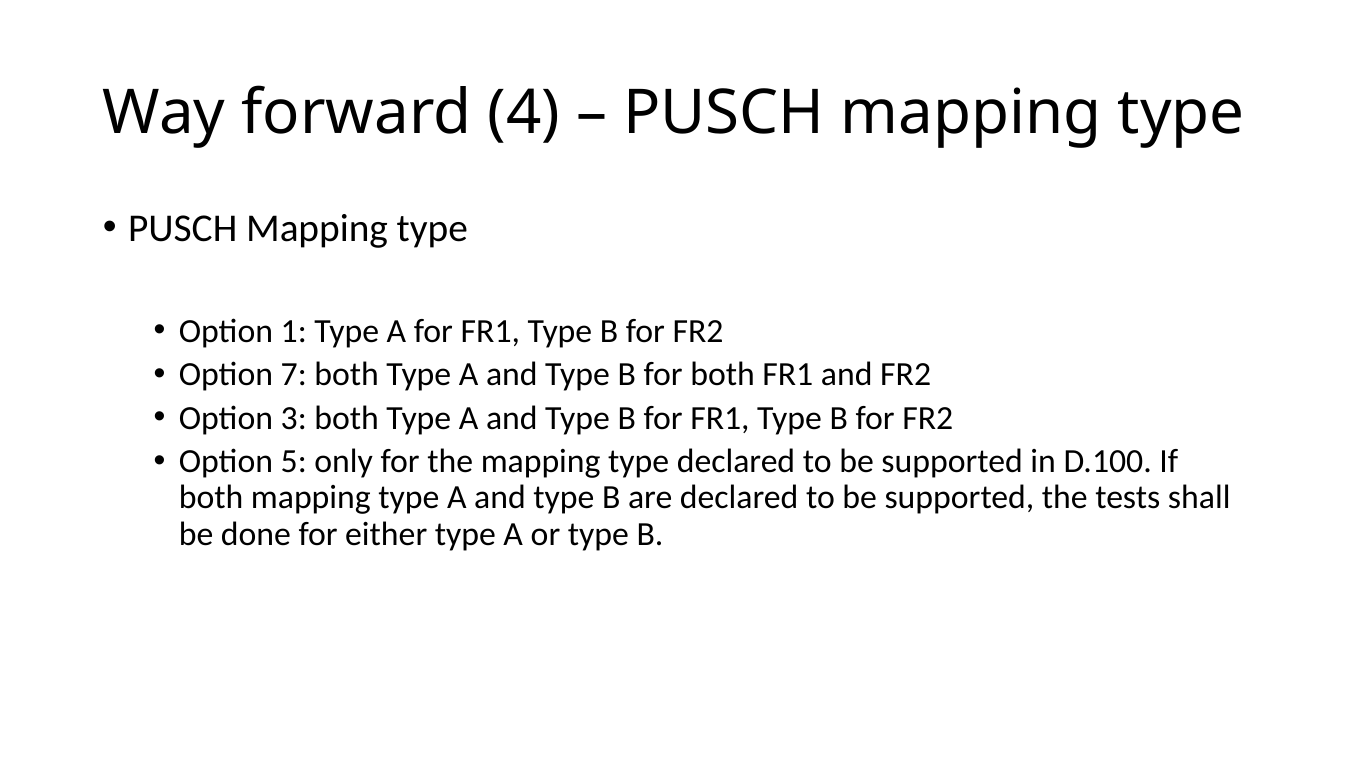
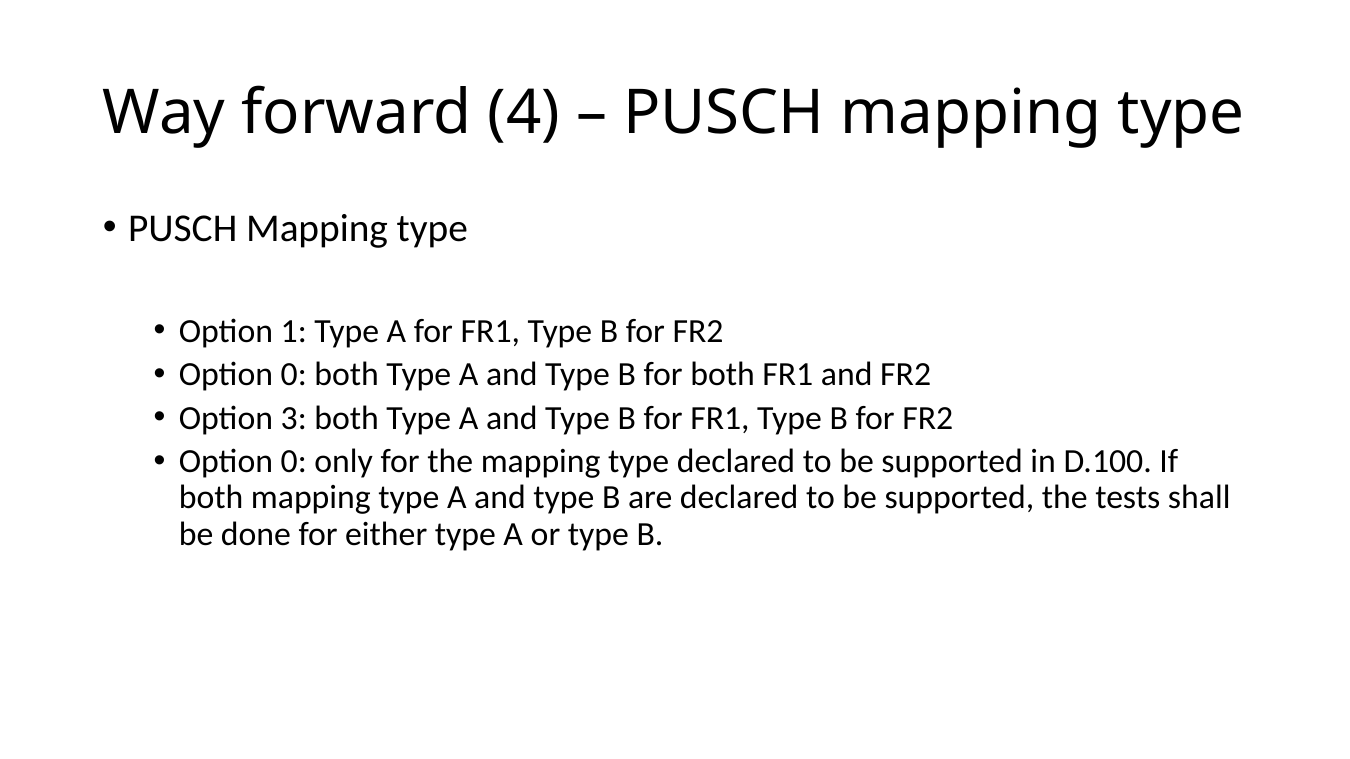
7 at (294, 375): 7 -> 0
5 at (294, 462): 5 -> 0
